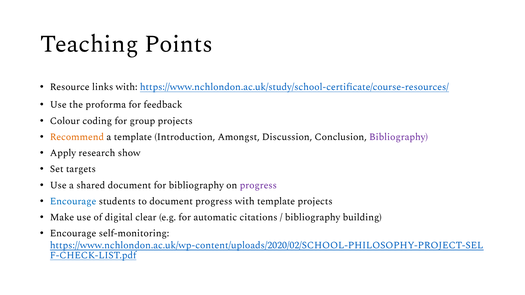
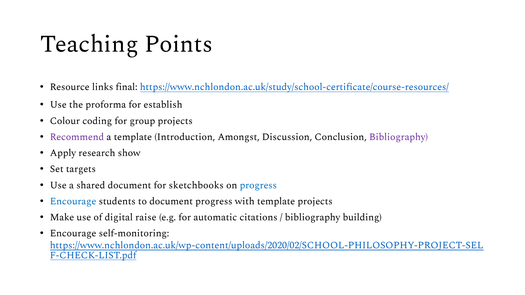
links with: with -> final
feedback: feedback -> establish
Recommend colour: orange -> purple
for bibliography: bibliography -> sketchbooks
progress at (258, 185) colour: purple -> blue
clear: clear -> raise
